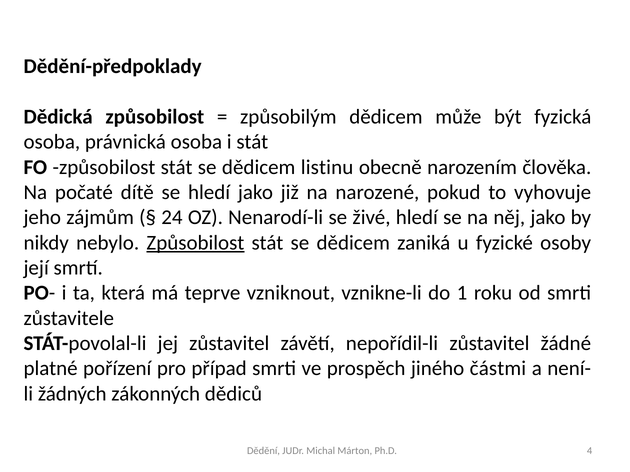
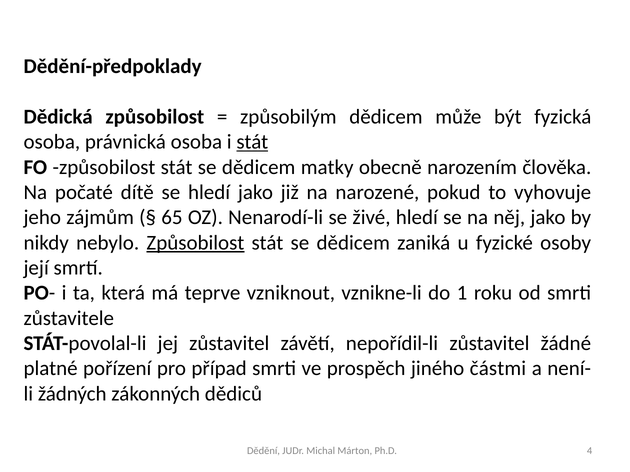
stát at (252, 142) underline: none -> present
listinu: listinu -> matky
24: 24 -> 65
